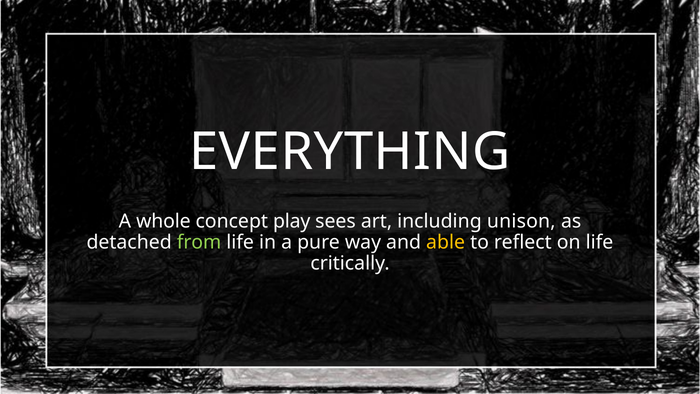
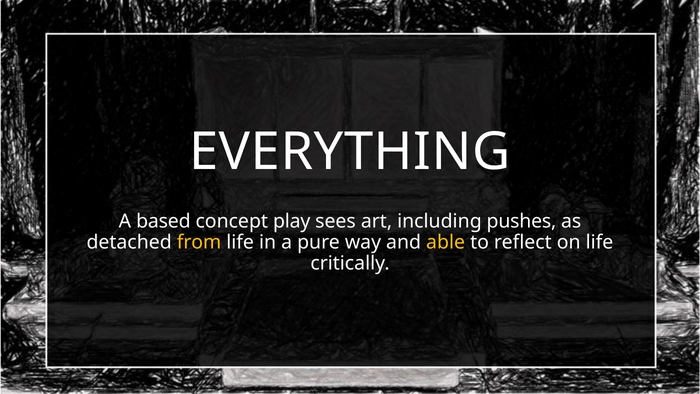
whole: whole -> based
unison: unison -> pushes
from colour: light green -> yellow
